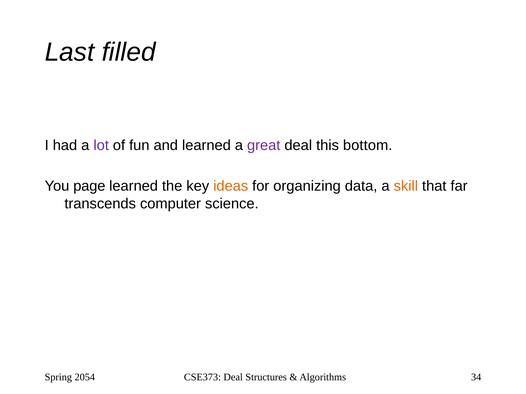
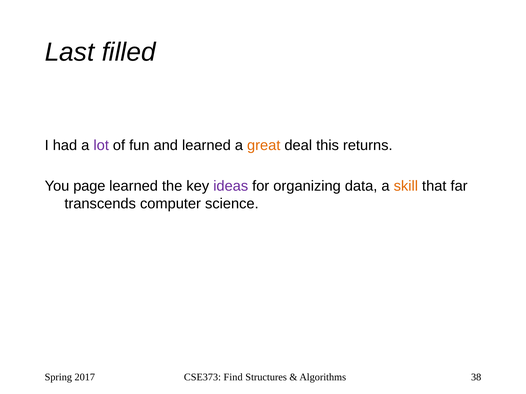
great colour: purple -> orange
bottom: bottom -> returns
ideas colour: orange -> purple
2054: 2054 -> 2017
CSE373 Deal: Deal -> Find
34: 34 -> 38
